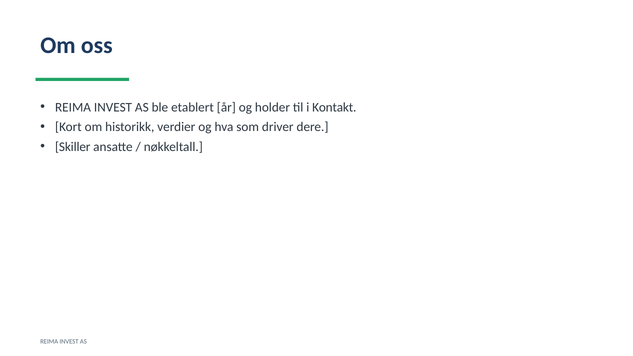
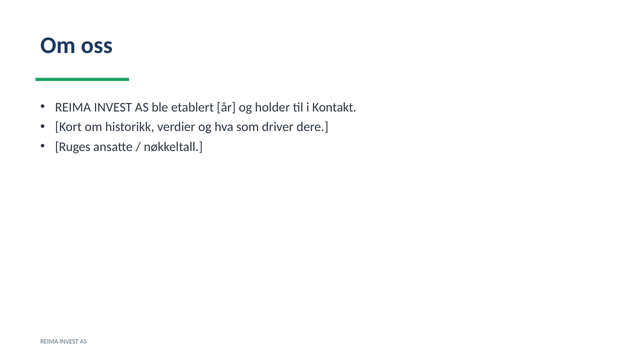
Skiller: Skiller -> Ruges
